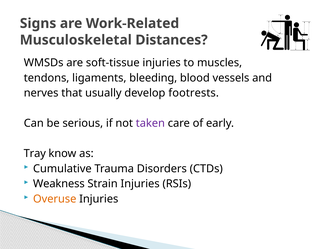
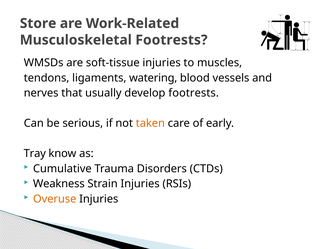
Signs: Signs -> Store
Musculoskeletal Distances: Distances -> Footrests
bleeding: bleeding -> watering
taken colour: purple -> orange
